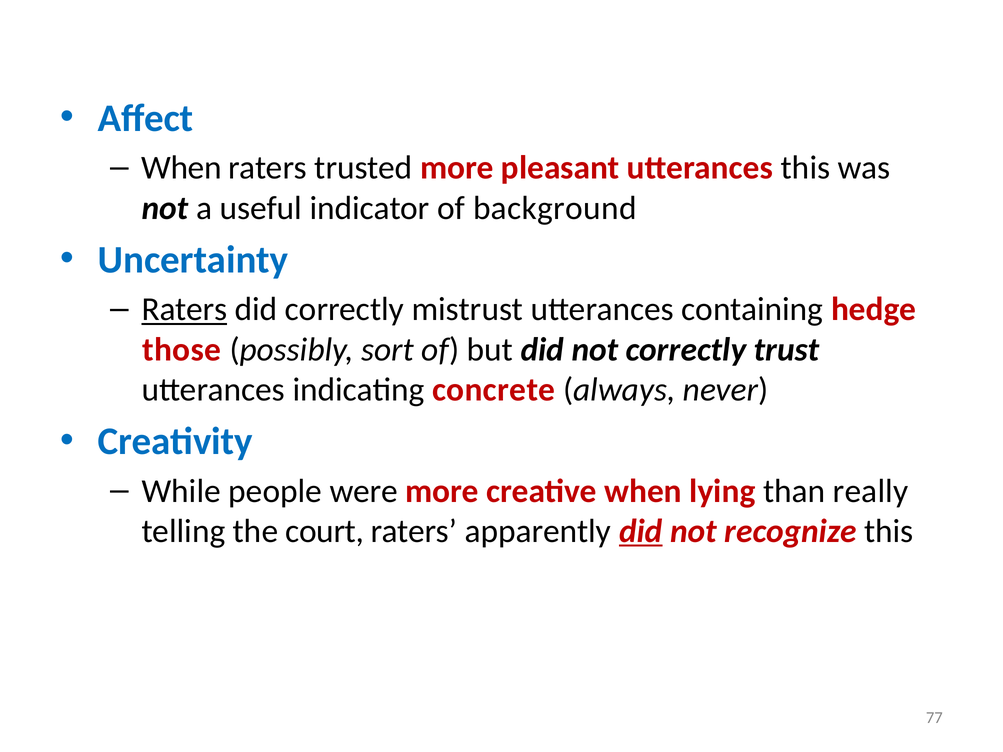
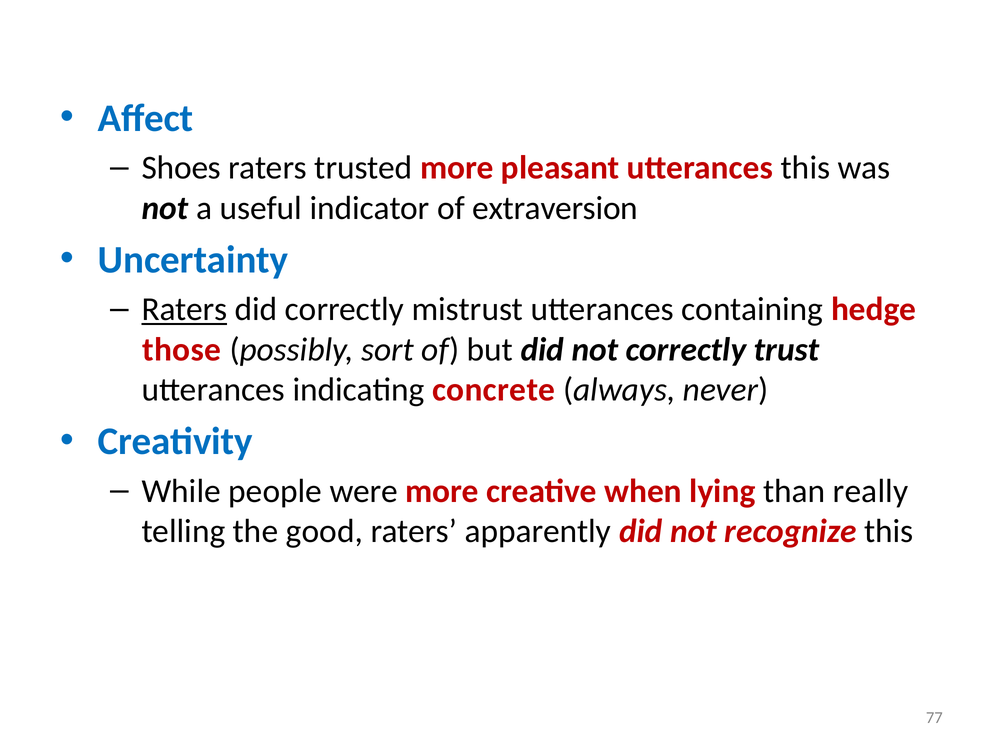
When at (181, 168): When -> Shoes
background: background -> extraversion
court: court -> good
did at (641, 531) underline: present -> none
